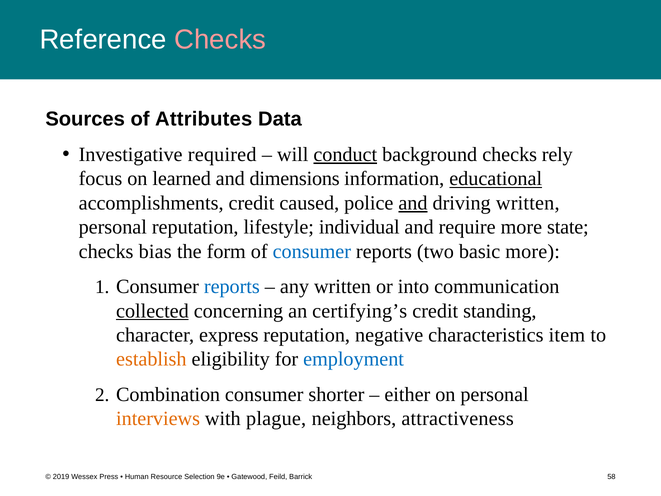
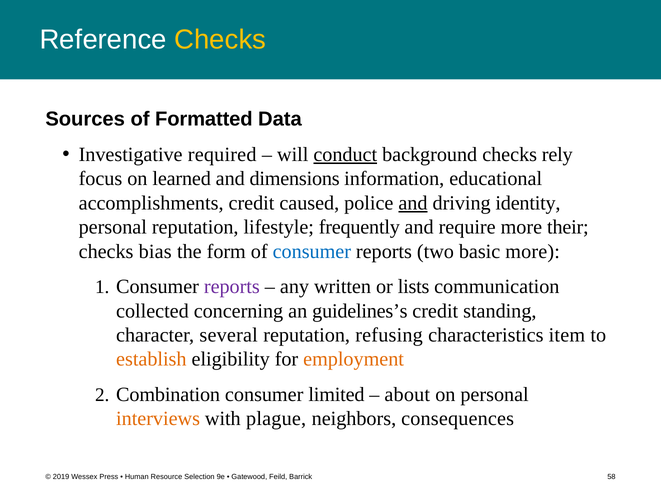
Checks at (220, 39) colour: pink -> yellow
Attributes: Attributes -> Formatted
educational underline: present -> none
driving written: written -> identity
individual: individual -> frequently
state: state -> their
reports at (232, 286) colour: blue -> purple
into: into -> lists
collected underline: present -> none
certifying’s: certifying’s -> guidelines’s
express: express -> several
negative: negative -> refusing
employment colour: blue -> orange
shorter: shorter -> limited
either: either -> about
attractiveness: attractiveness -> consequences
